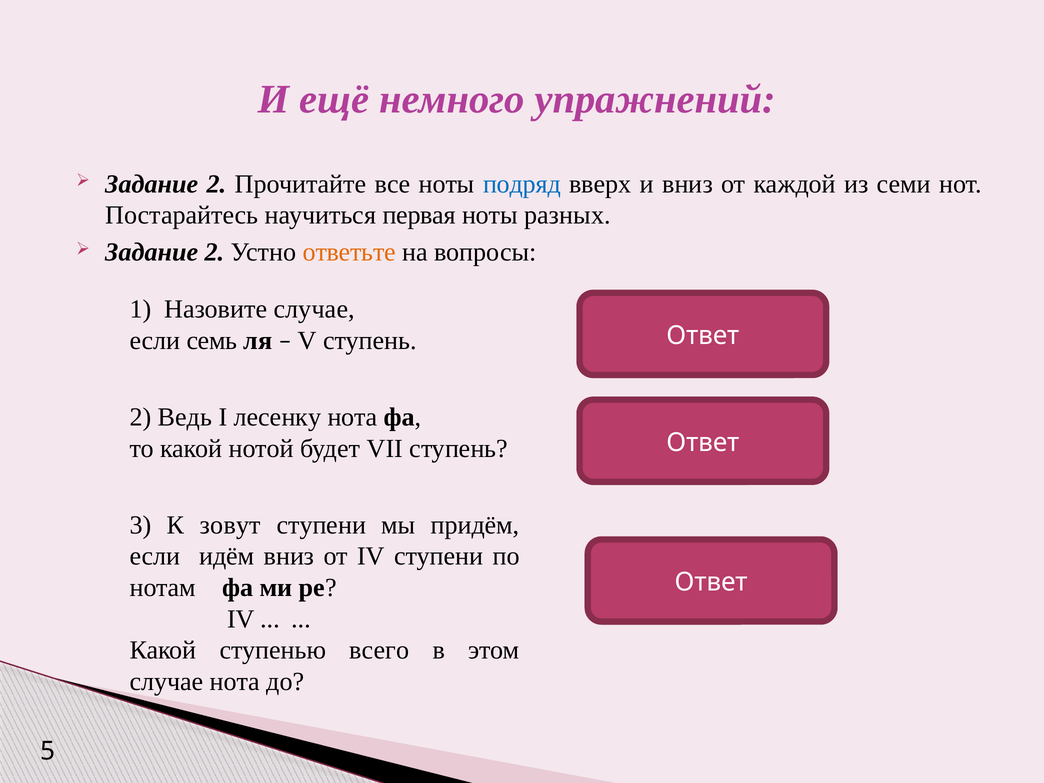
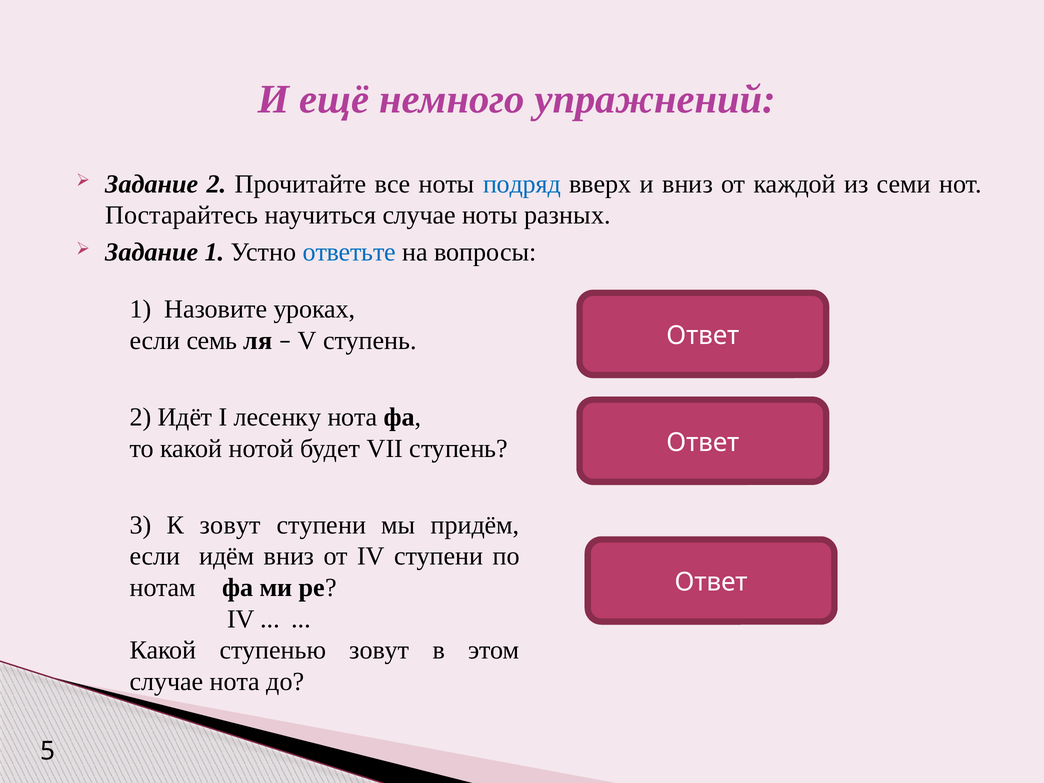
научиться первая: первая -> случае
2 at (214, 252): 2 -> 1
ответьте colour: orange -> blue
Назовите случае: случае -> уроках
Ведь: Ведь -> Идёт
ступенью всего: всего -> зовут
